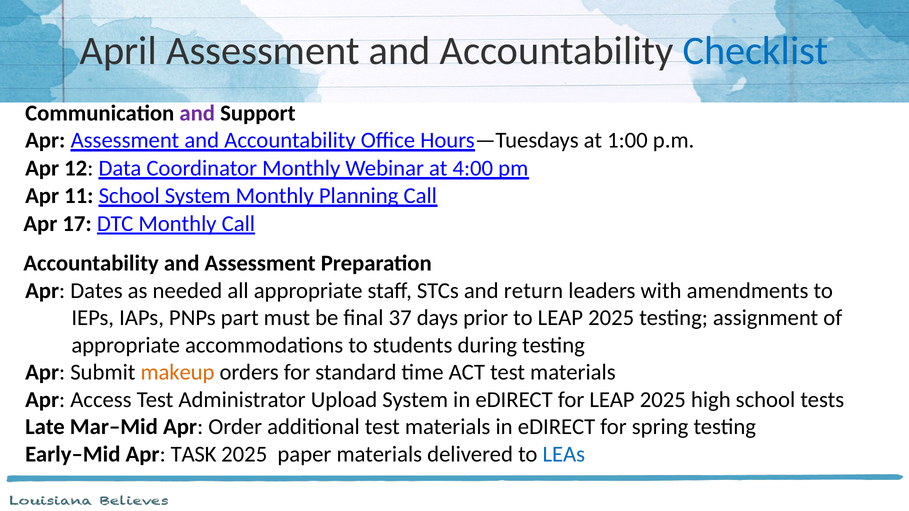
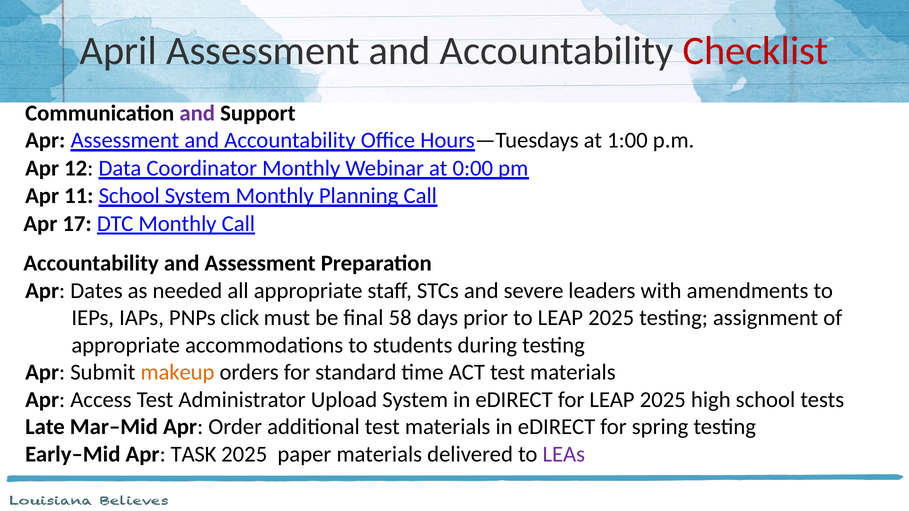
Checklist colour: blue -> red
4:00: 4:00 -> 0:00
return: return -> severe
part: part -> click
37: 37 -> 58
LEAs colour: blue -> purple
